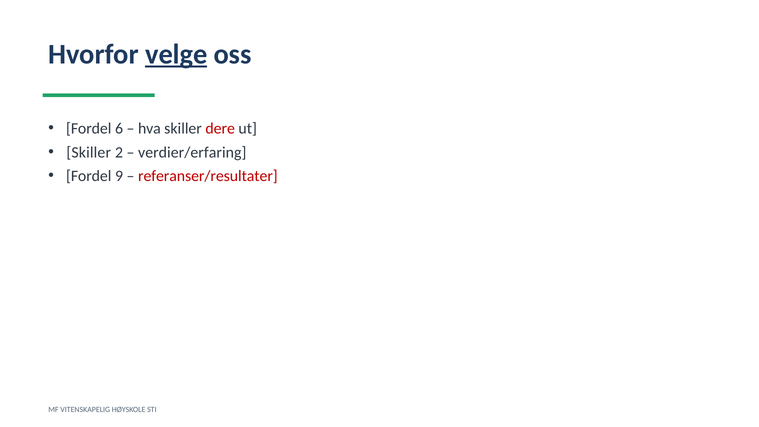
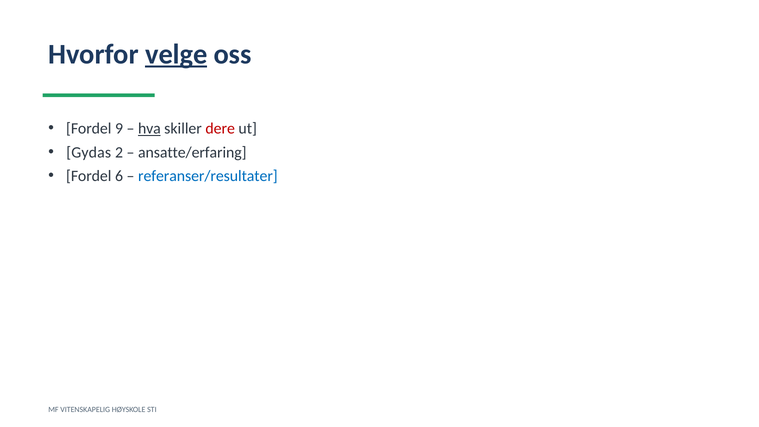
6: 6 -> 9
hva underline: none -> present
Skiller at (89, 152): Skiller -> Gydas
verdier/erfaring: verdier/erfaring -> ansatte/erfaring
9: 9 -> 6
referanser/resultater colour: red -> blue
